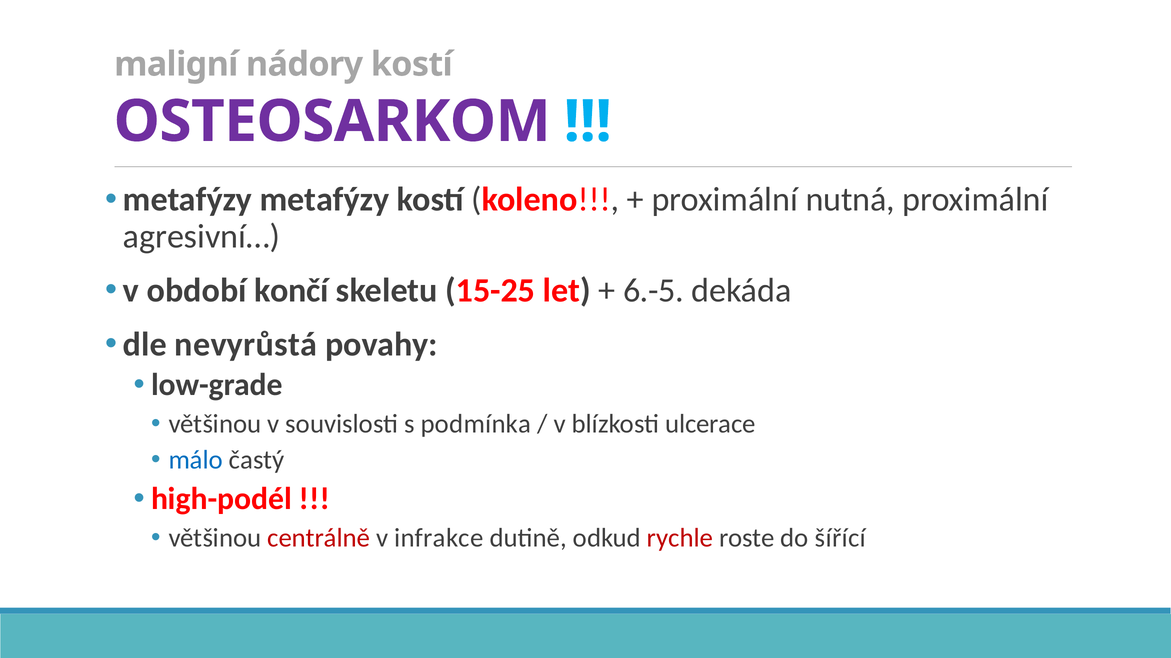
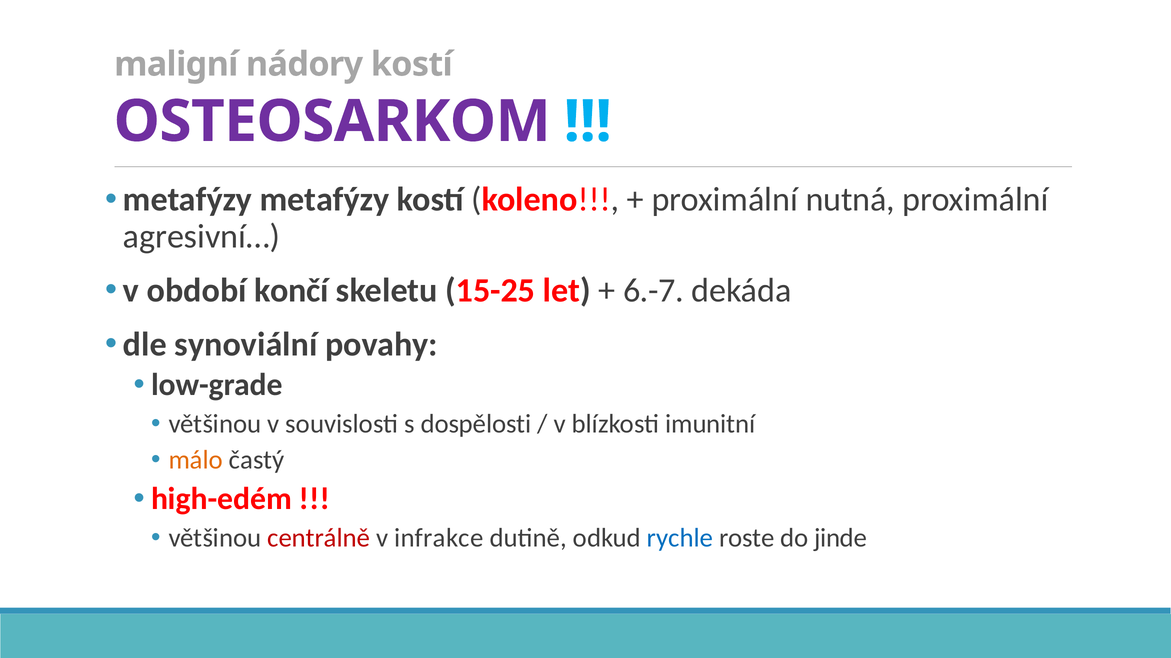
6.-5: 6.-5 -> 6.-7
nevyrůstá: nevyrůstá -> synoviální
podmínka: podmínka -> dospělosti
ulcerace: ulcerace -> imunitní
málo colour: blue -> orange
high-podél: high-podél -> high-edém
rychle colour: red -> blue
šířící: šířící -> jinde
